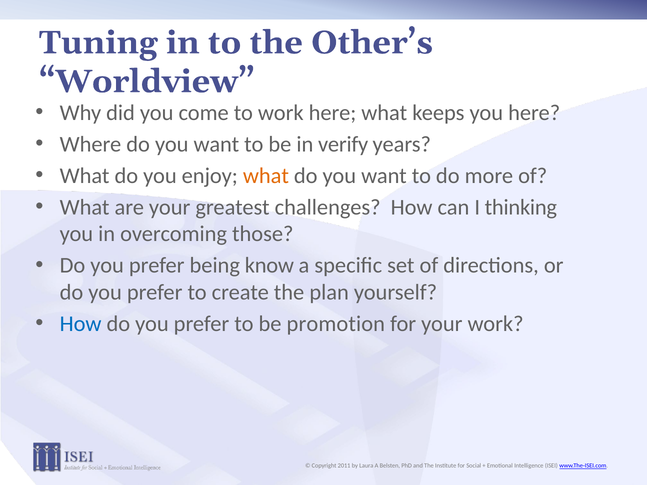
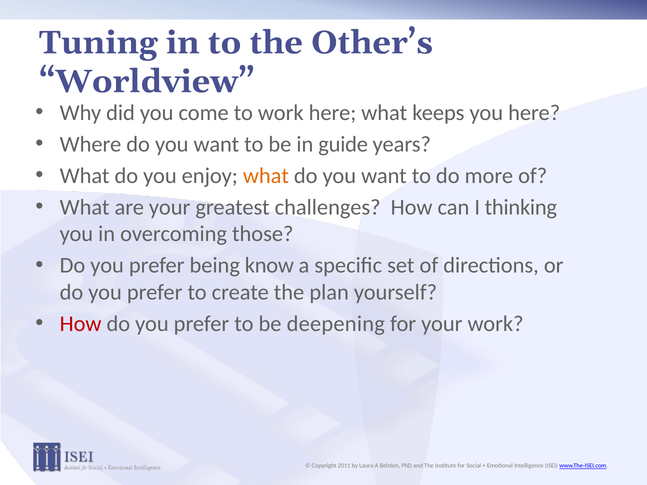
verify: verify -> guide
How at (81, 324) colour: blue -> red
promotion: promotion -> deepening
